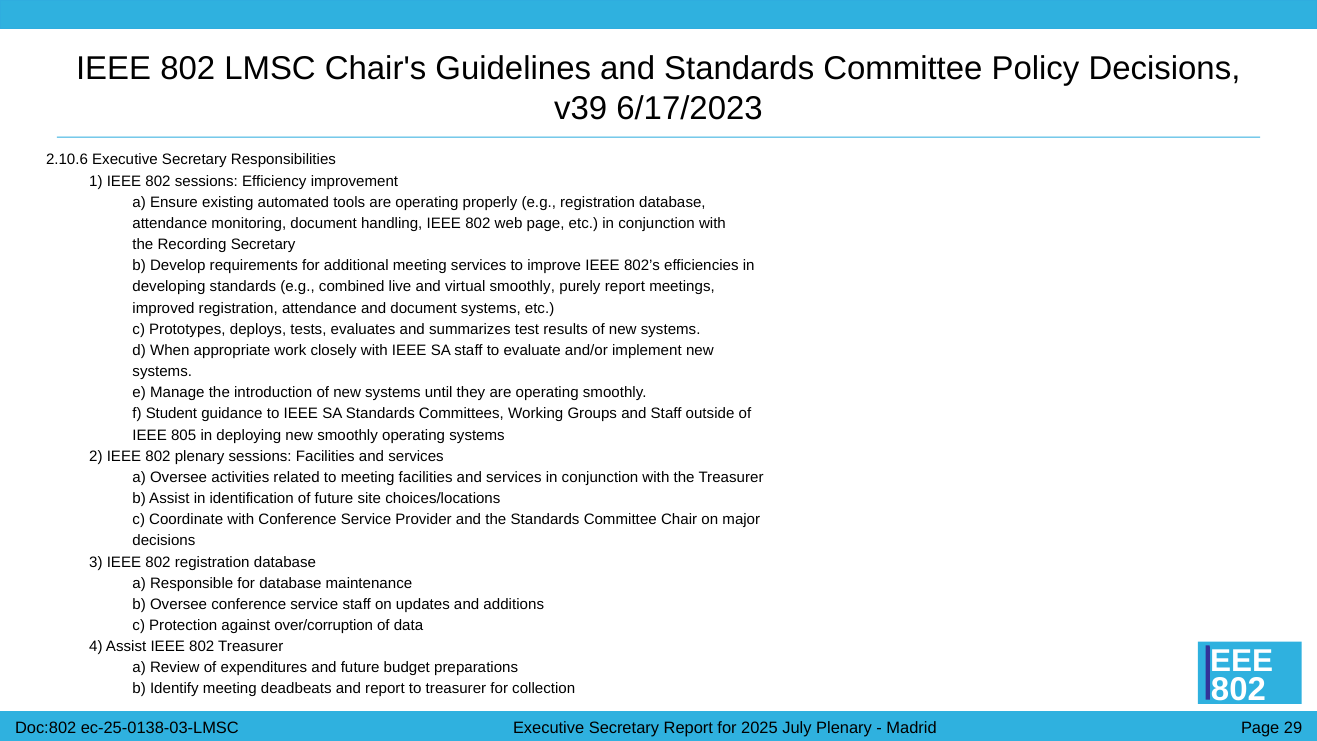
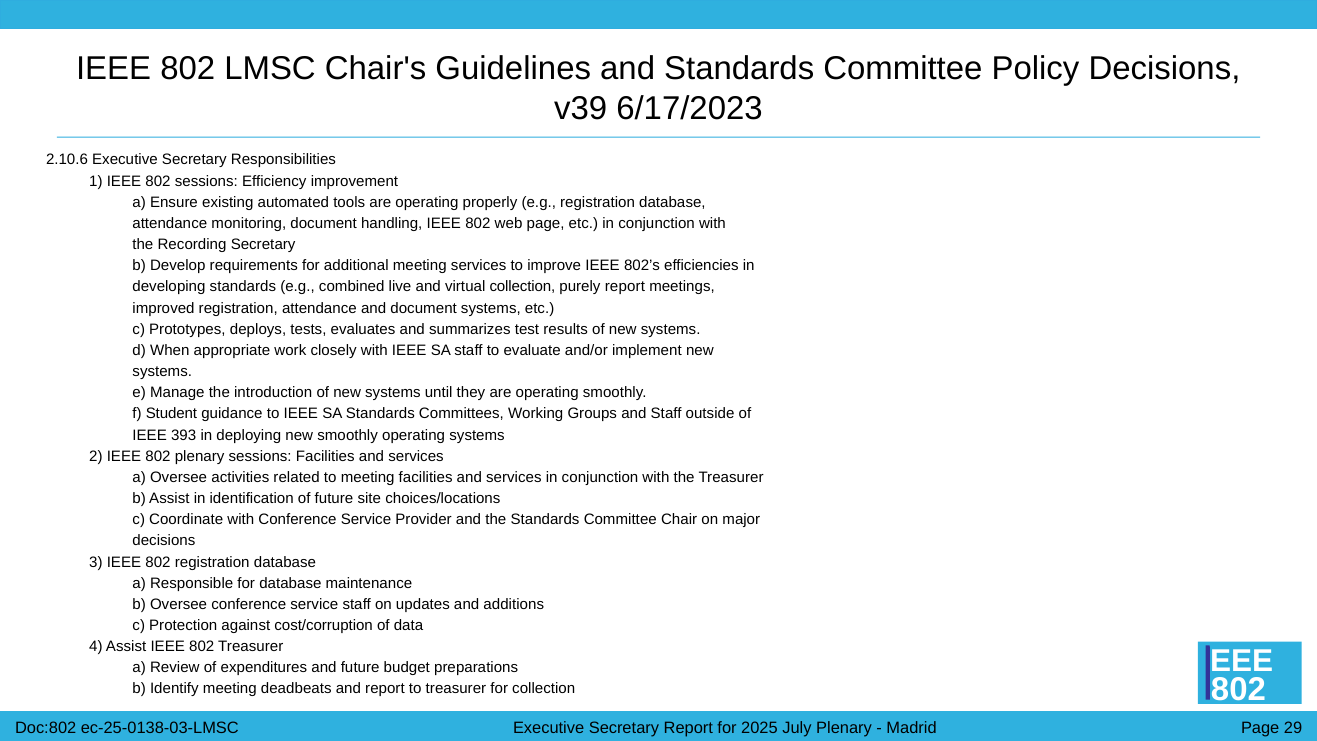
virtual smoothly: smoothly -> collection
805: 805 -> 393
over/corruption: over/corruption -> cost/corruption
